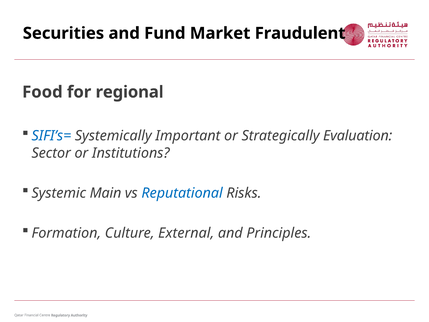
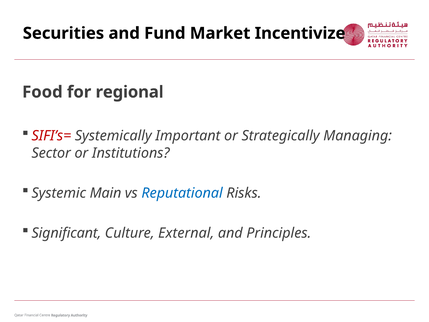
Fraudulent: Fraudulent -> Incentivize
SIFI’s= colour: blue -> red
Evaluation: Evaluation -> Managing
Formation: Formation -> Significant
